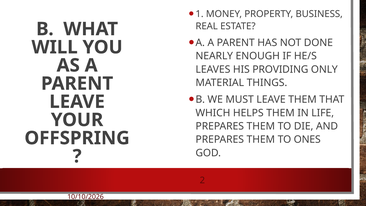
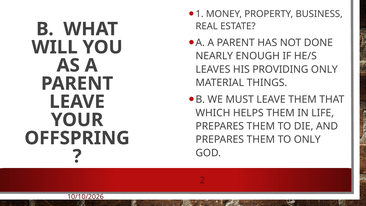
TO ONES: ONES -> ONLY
